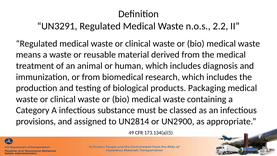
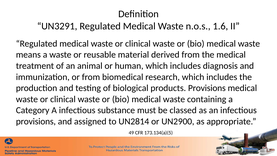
2.2: 2.2 -> 1.6
products Packaging: Packaging -> Provisions
